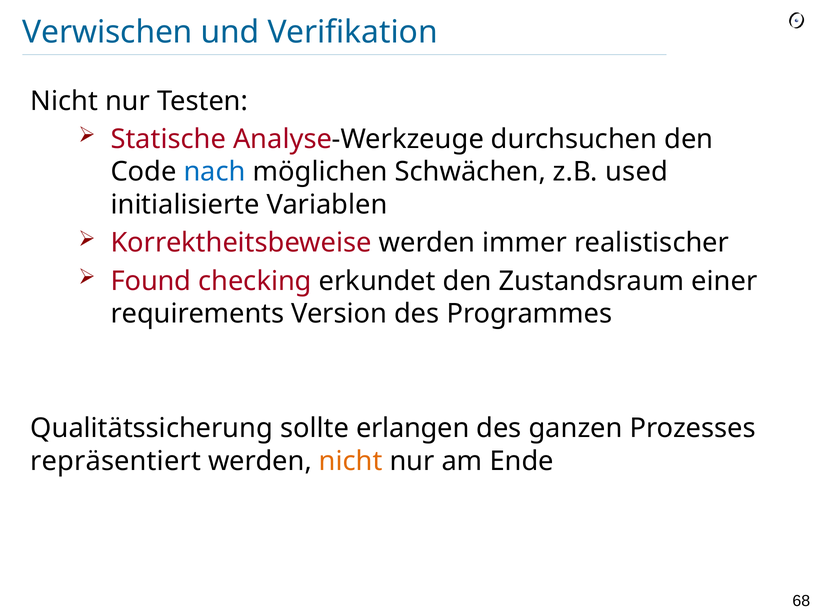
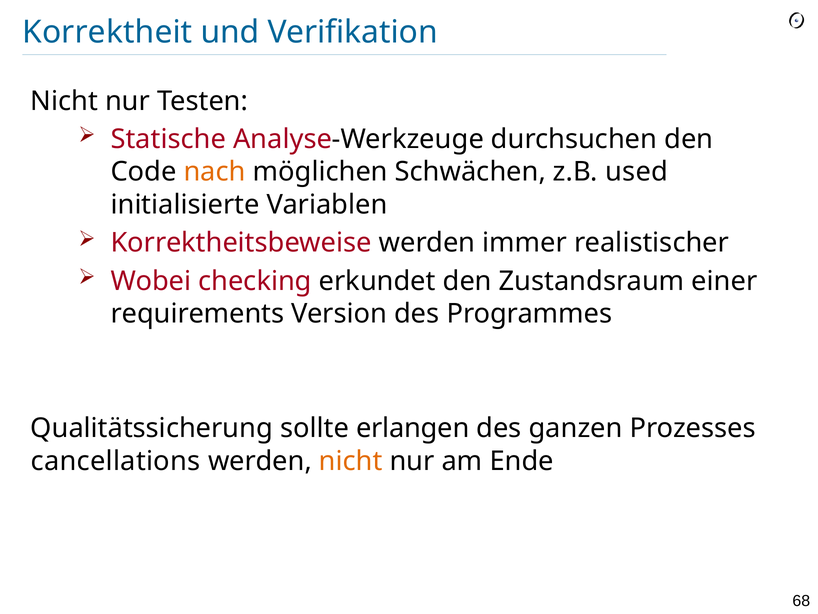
Verwischen: Verwischen -> Korrektheit
nach colour: blue -> orange
Found: Found -> Wobei
repräsentiert: repräsentiert -> cancellations
